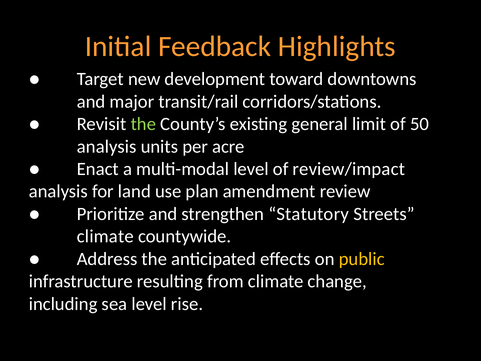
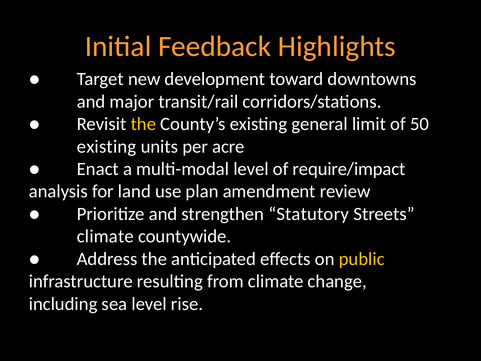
the at (143, 124) colour: light green -> yellow
analysis at (107, 146): analysis -> existing
review/impact: review/impact -> require/impact
